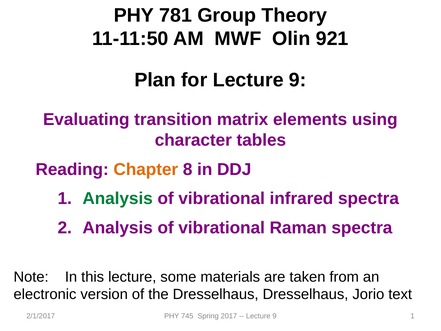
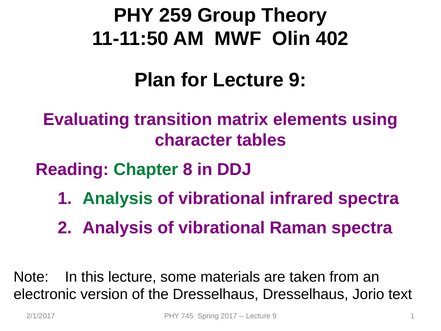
781: 781 -> 259
921: 921 -> 402
Chapter colour: orange -> green
